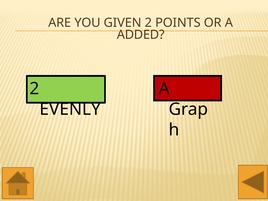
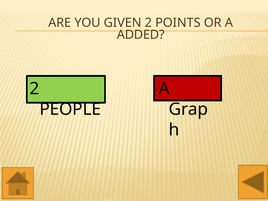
EVENLY: EVENLY -> PEOPLE
